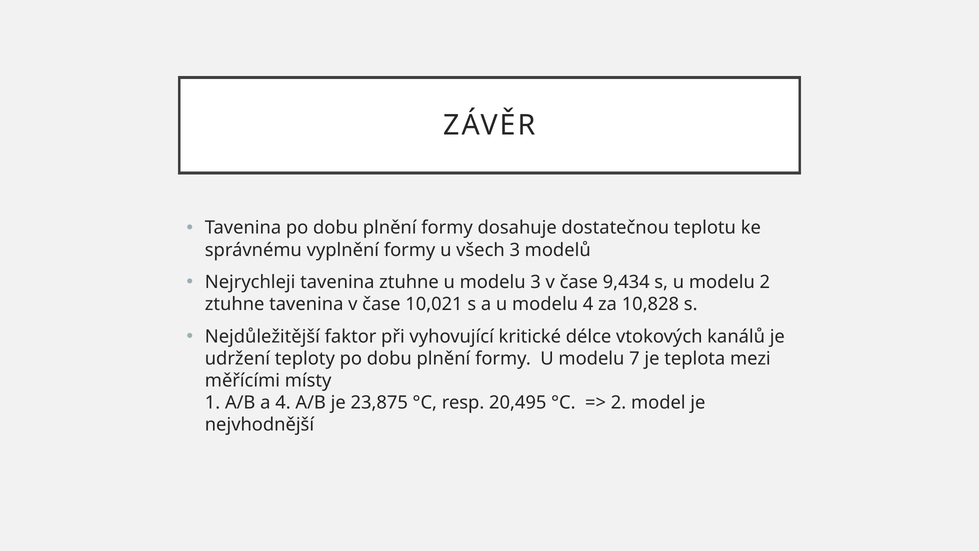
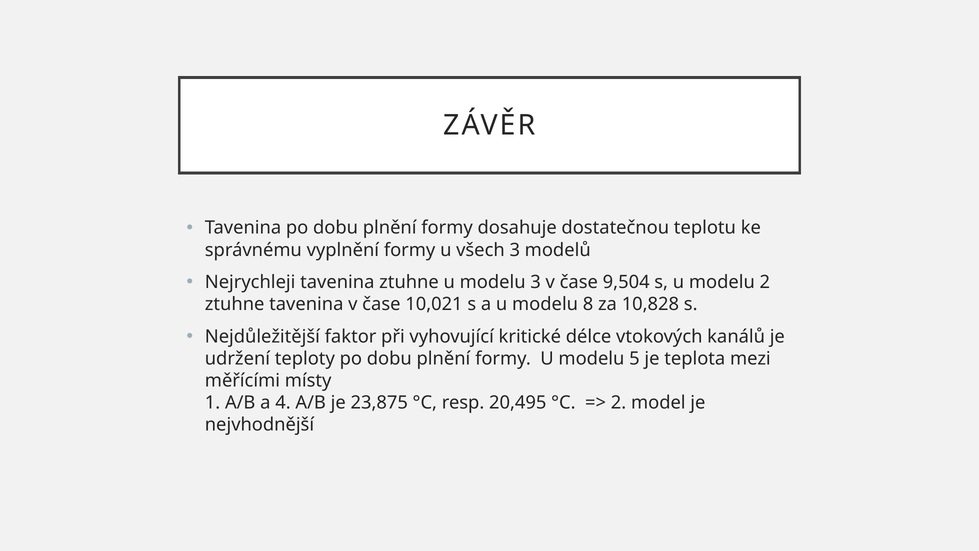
9,434: 9,434 -> 9,504
modelu 4: 4 -> 8
7: 7 -> 5
